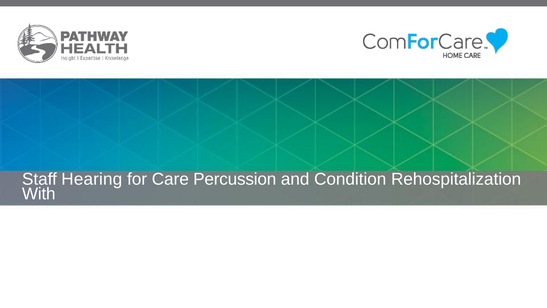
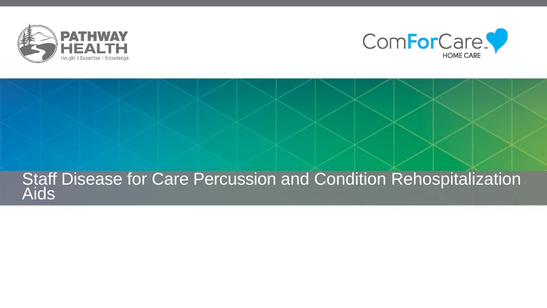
Hearing: Hearing -> Disease
With: With -> Aids
